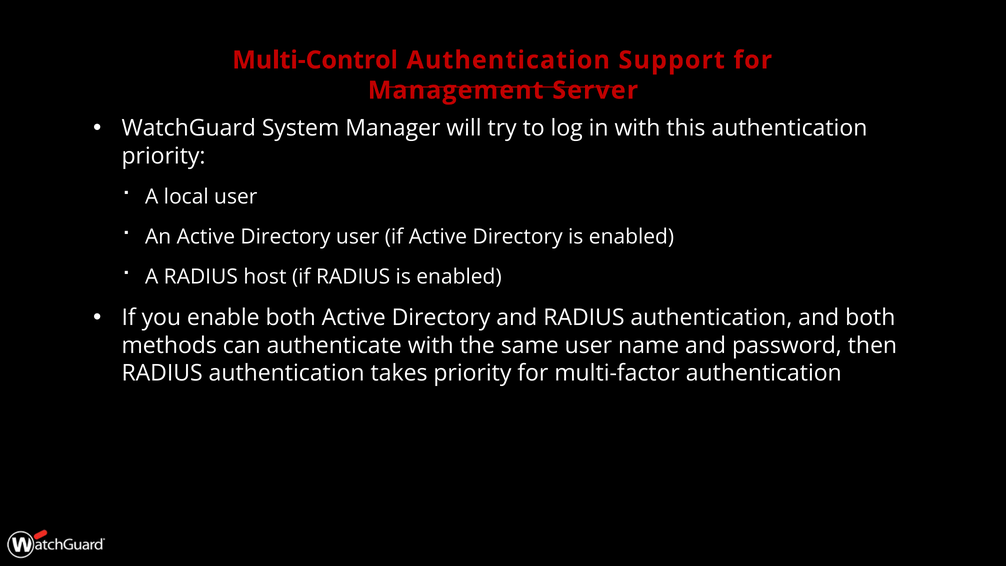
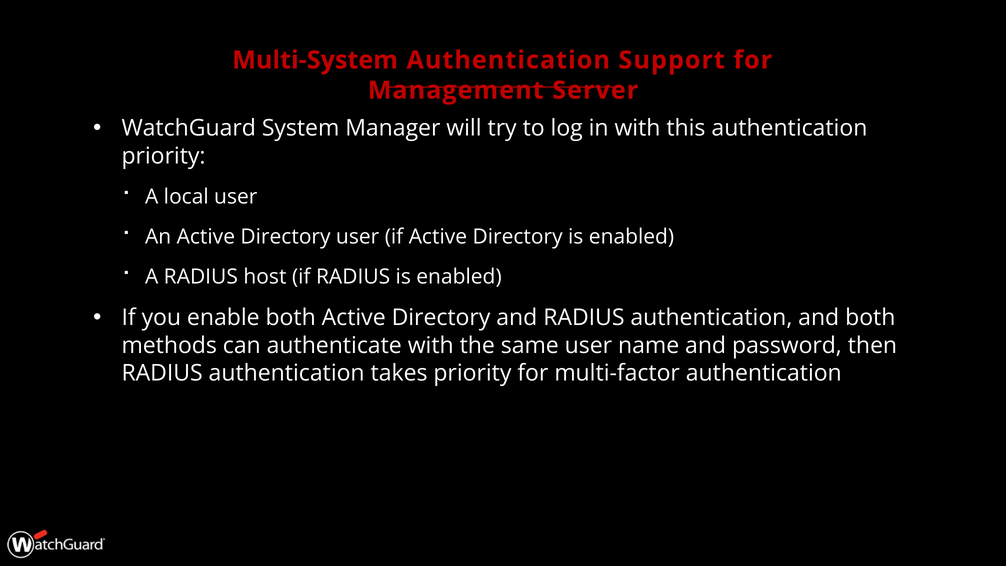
Multi-Control: Multi-Control -> Multi-System
